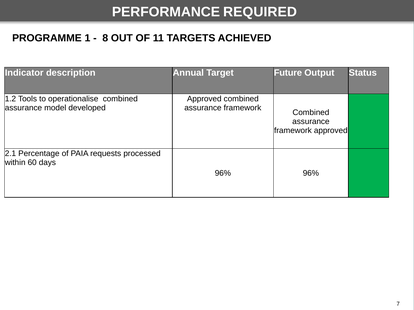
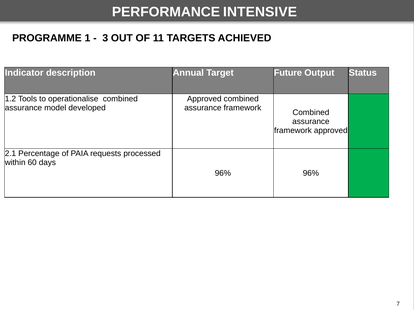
REQUIRED: REQUIRED -> INTENSIVE
8: 8 -> 3
